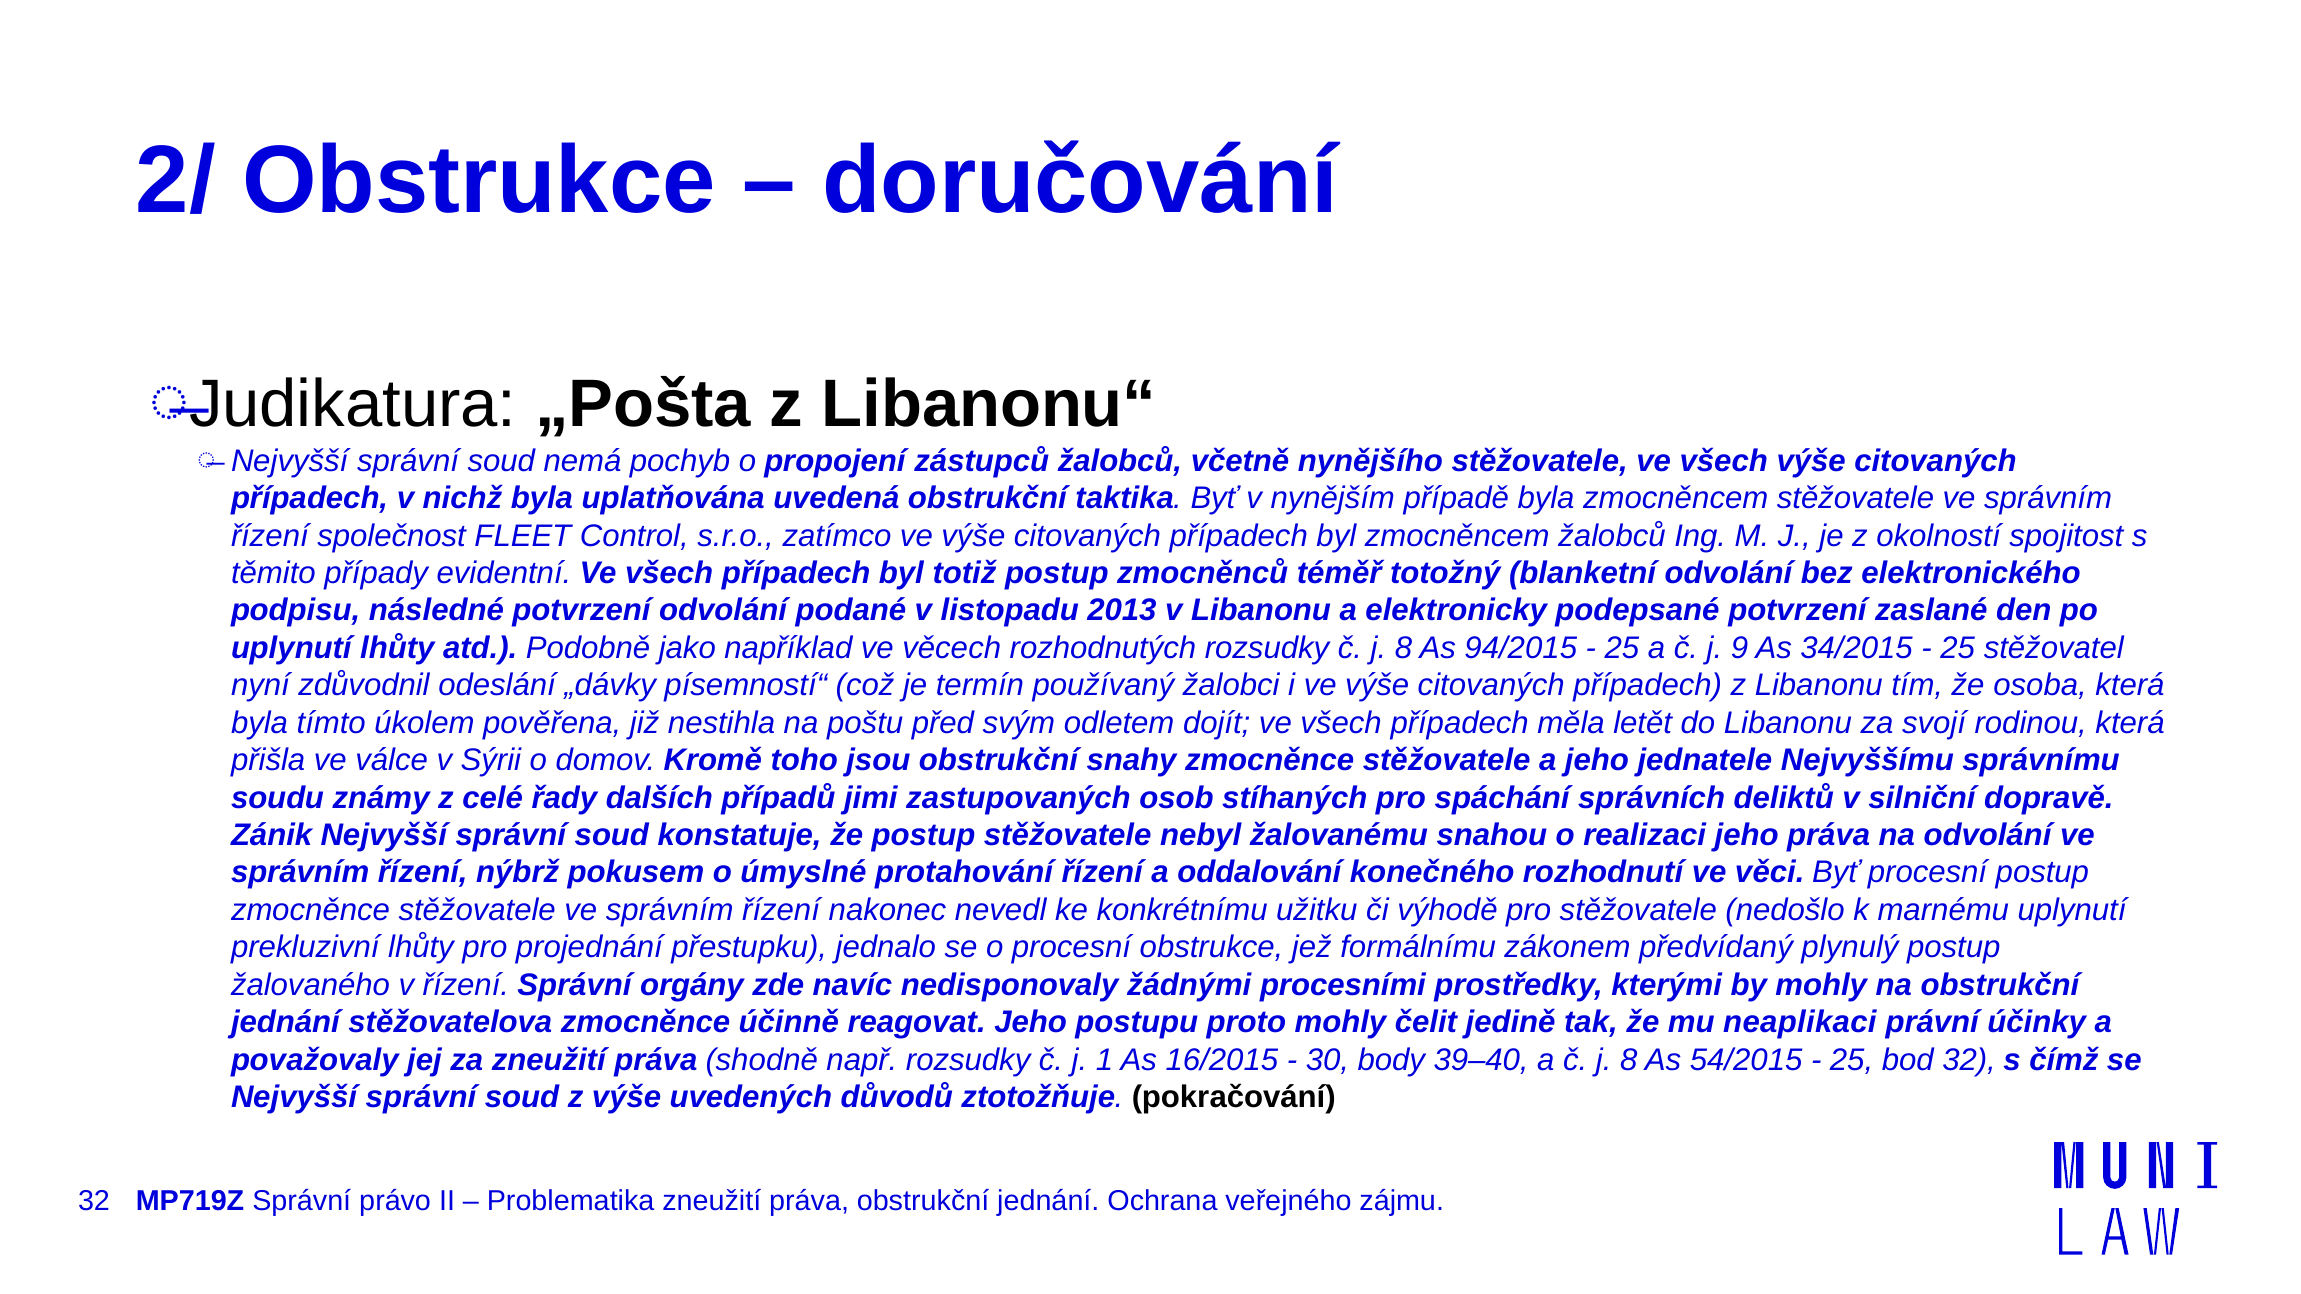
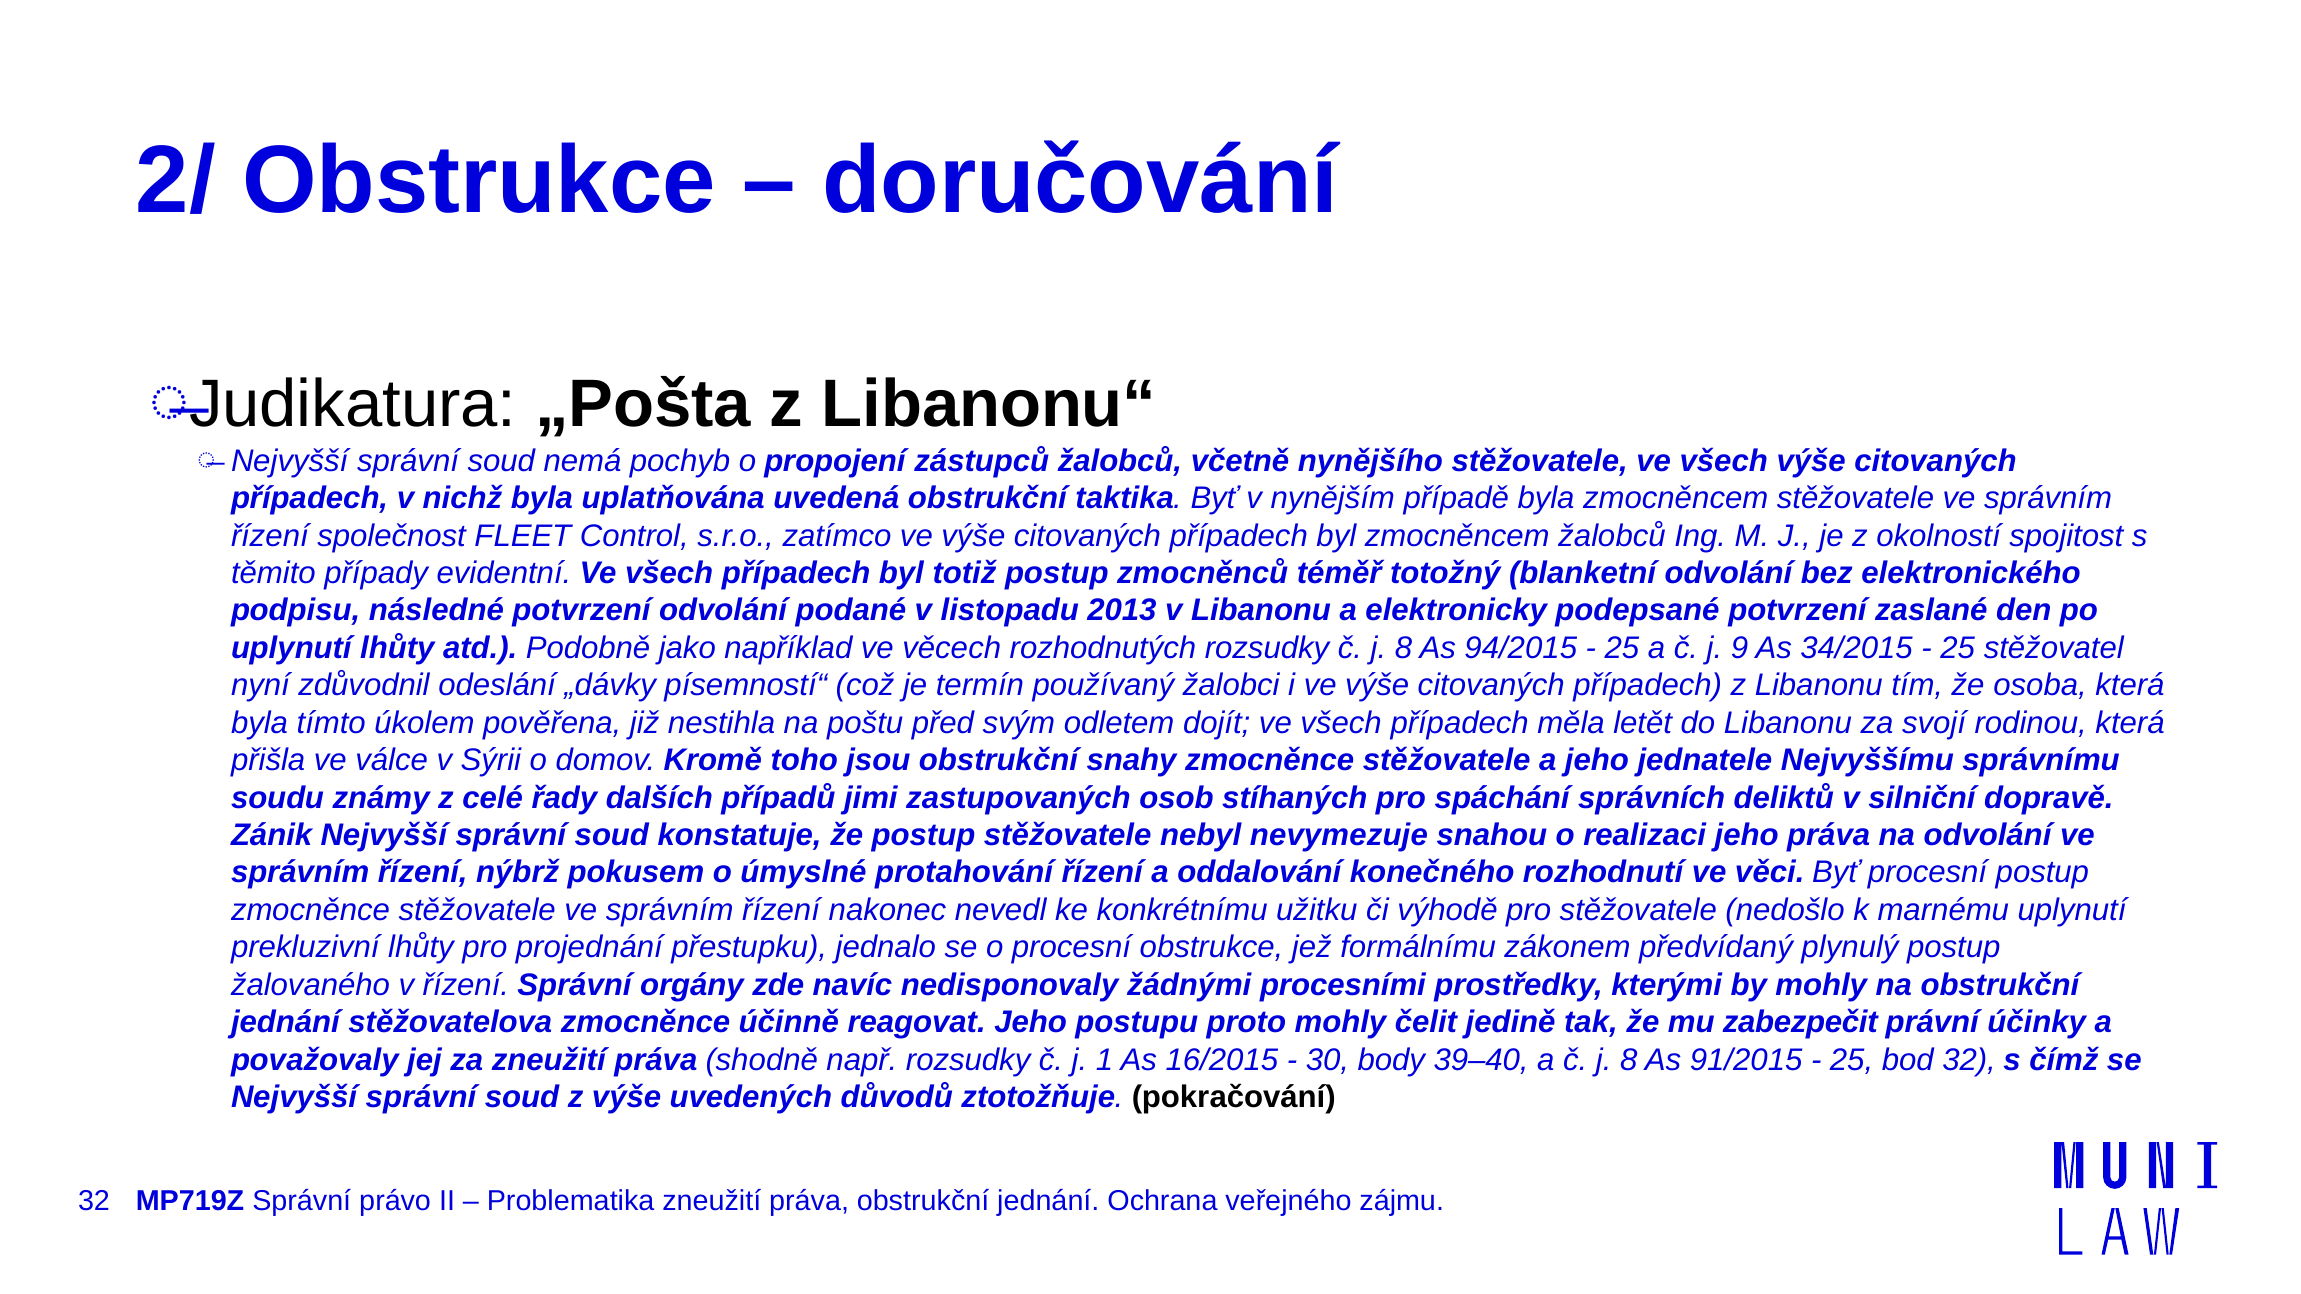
žalovanému: žalovanému -> nevymezuje
neaplikaci: neaplikaci -> zabezpečit
54/2015: 54/2015 -> 91/2015
